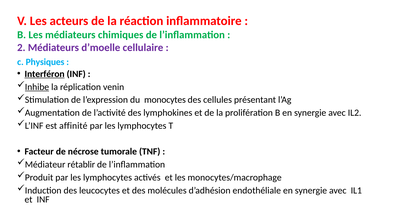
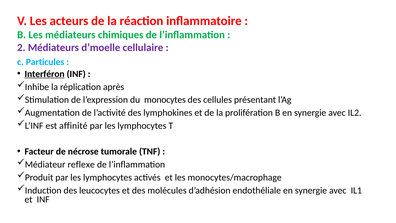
Physiques: Physiques -> Particules
Inhibe underline: present -> none
venin: venin -> après
rétablir: rétablir -> reflexe
